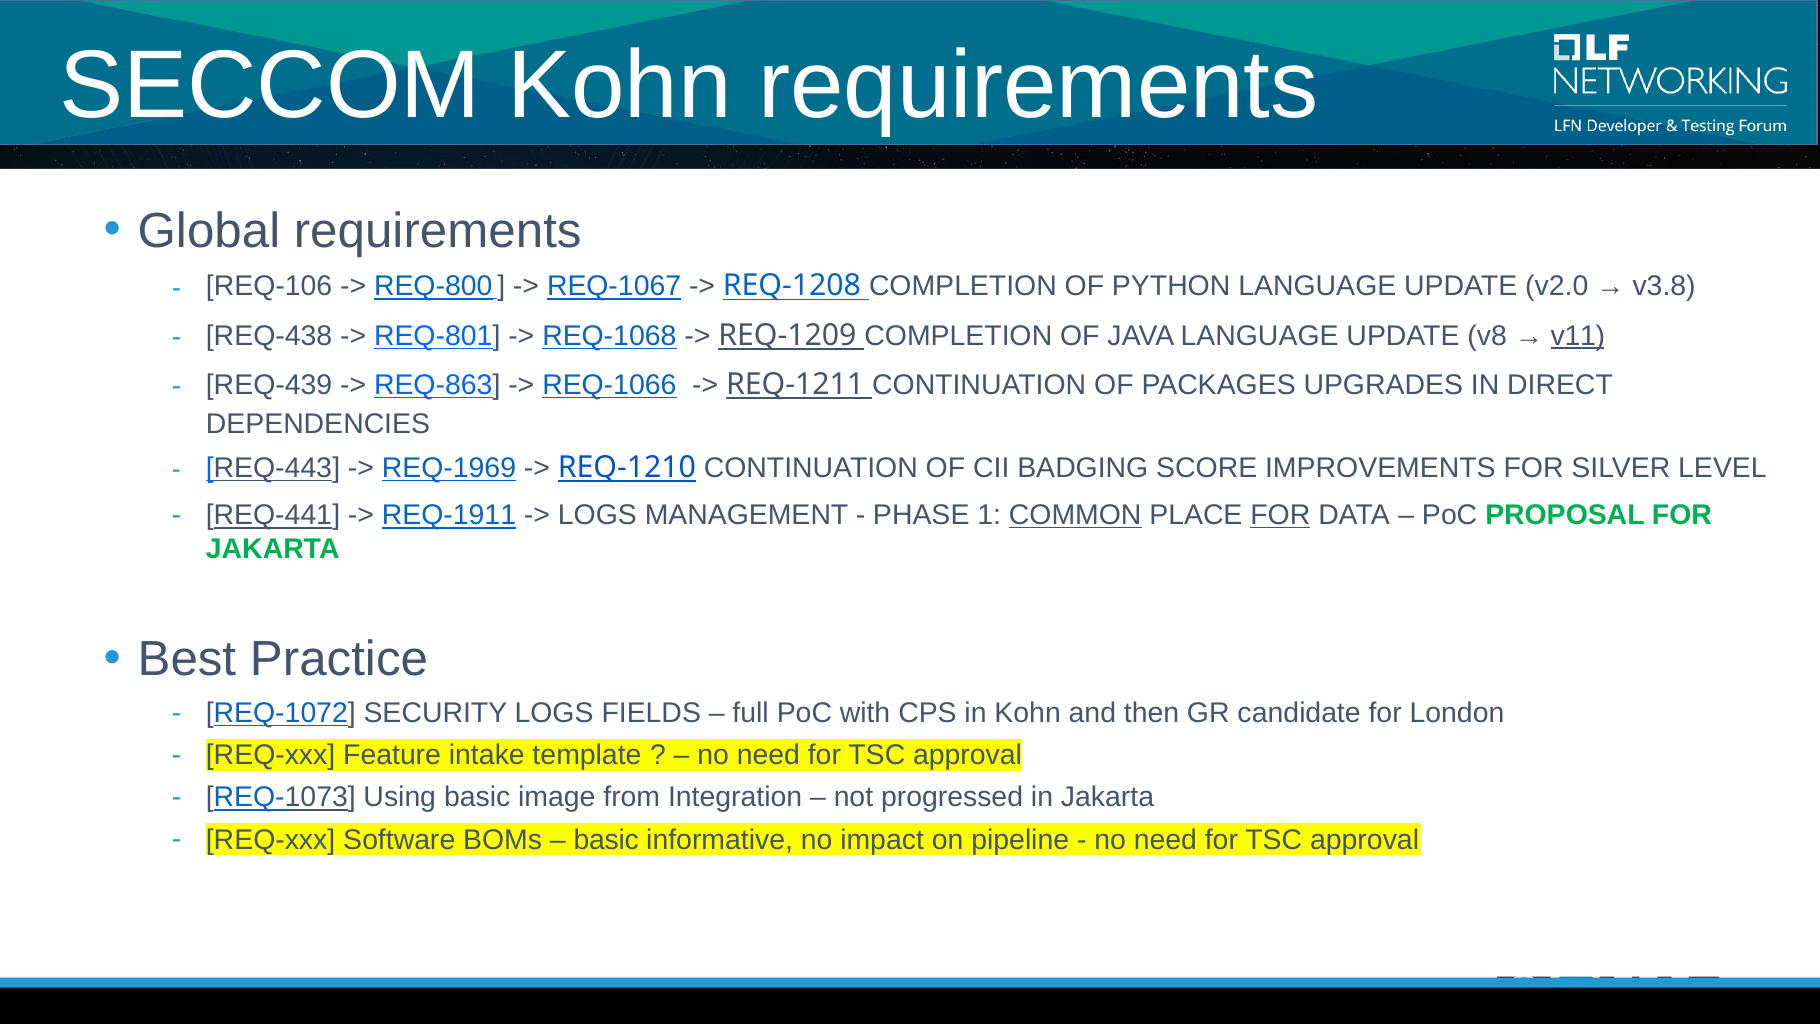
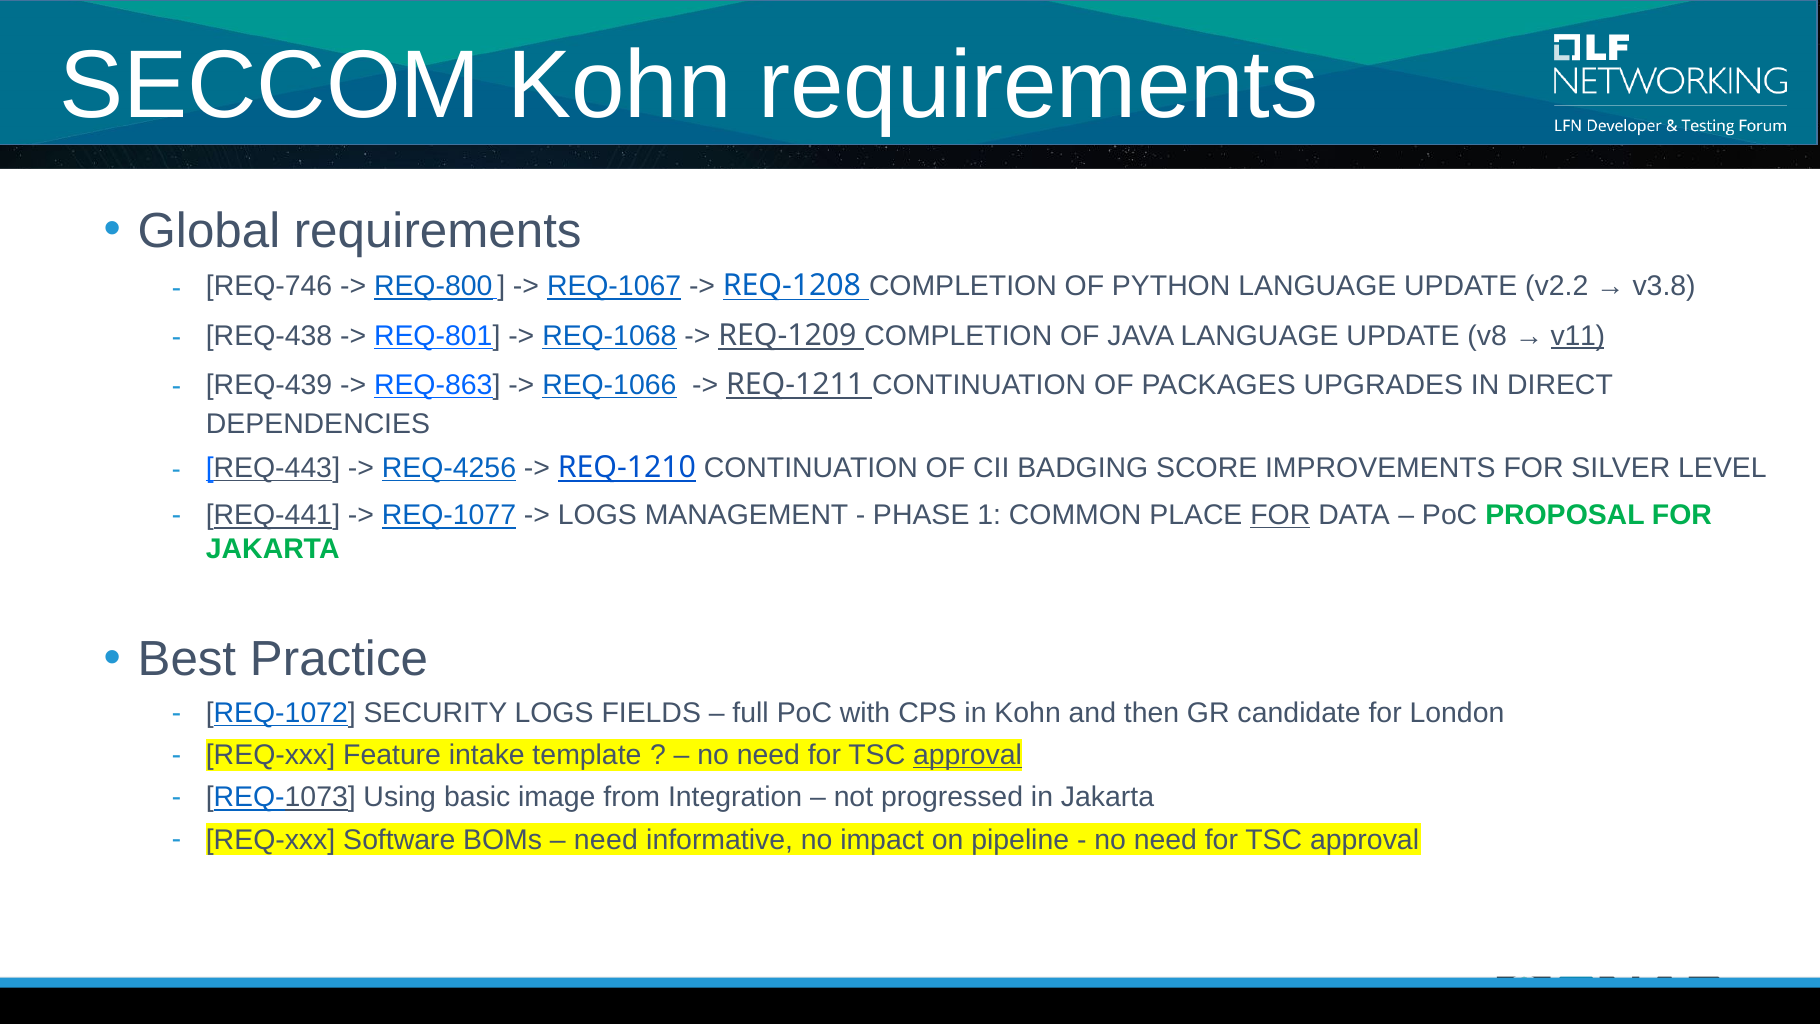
REQ-106: REQ-106 -> REQ-746
v2.0: v2.0 -> v2.2
REQ-1969: REQ-1969 -> REQ-4256
REQ-1911: REQ-1911 -> REQ-1077
COMMON underline: present -> none
approval at (968, 755) underline: none -> present
basic at (606, 839): basic -> need
